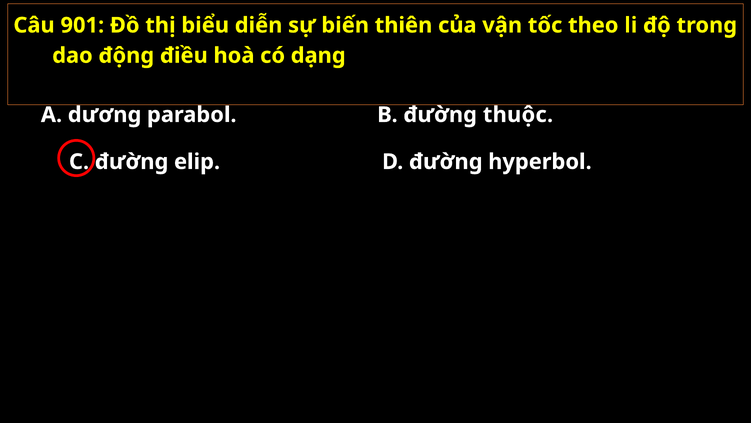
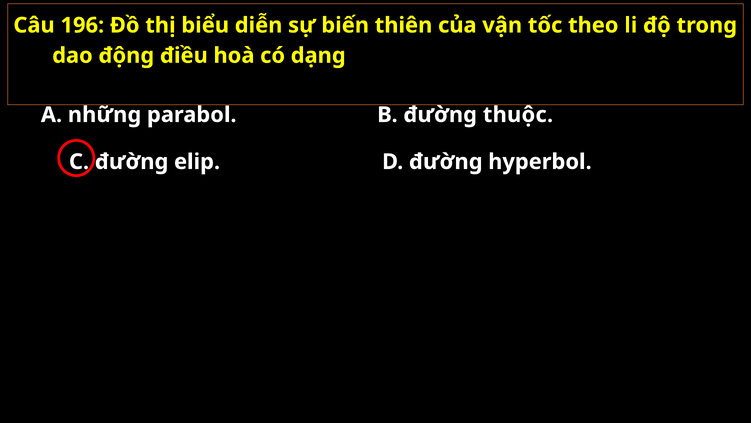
901: 901 -> 196
dương: dương -> những
